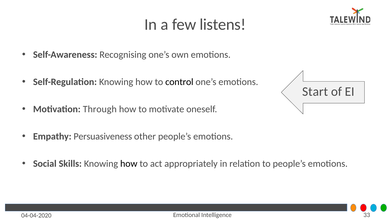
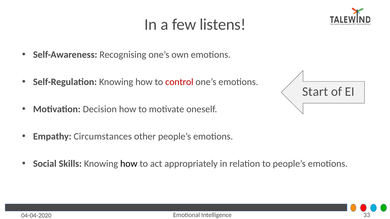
control colour: black -> red
Through: Through -> Decision
Persuasiveness: Persuasiveness -> Circumstances
